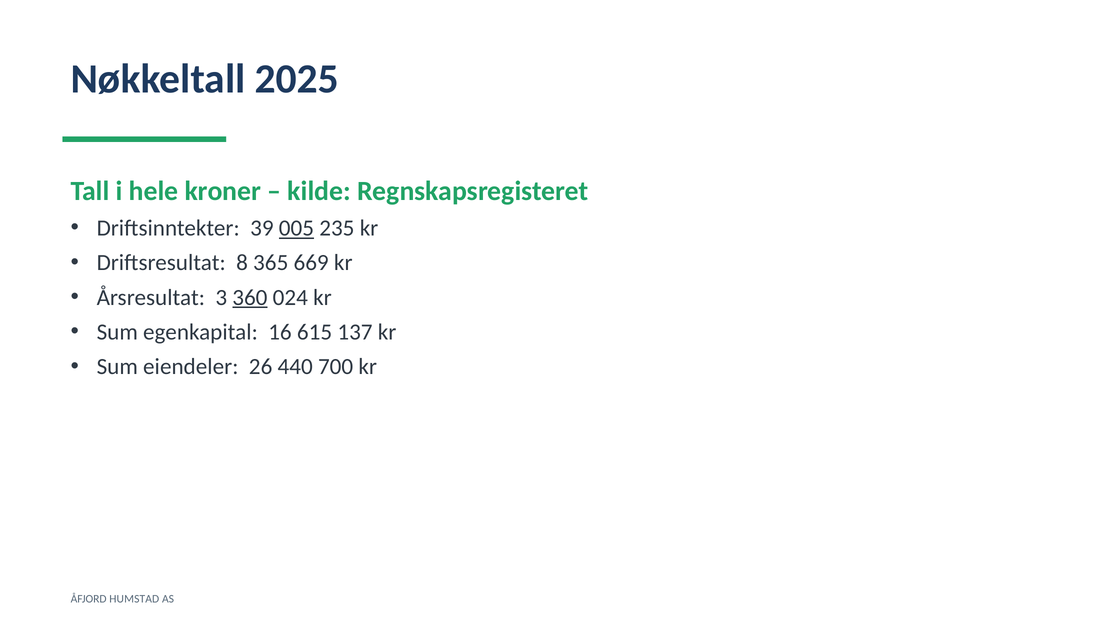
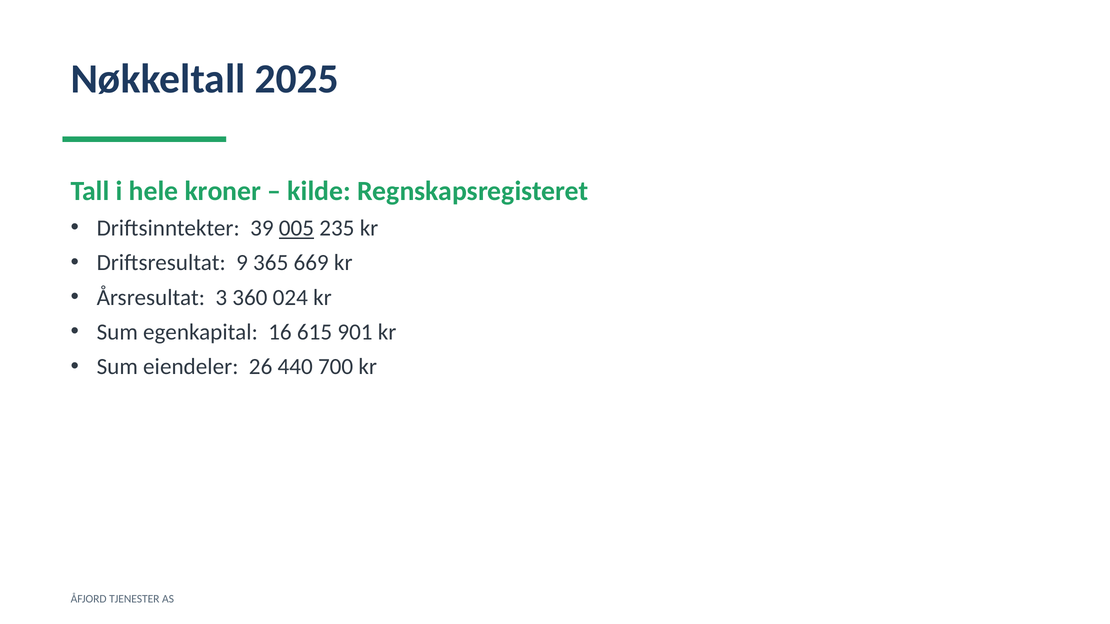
8: 8 -> 9
360 underline: present -> none
137: 137 -> 901
HUMSTAD: HUMSTAD -> TJENESTER
